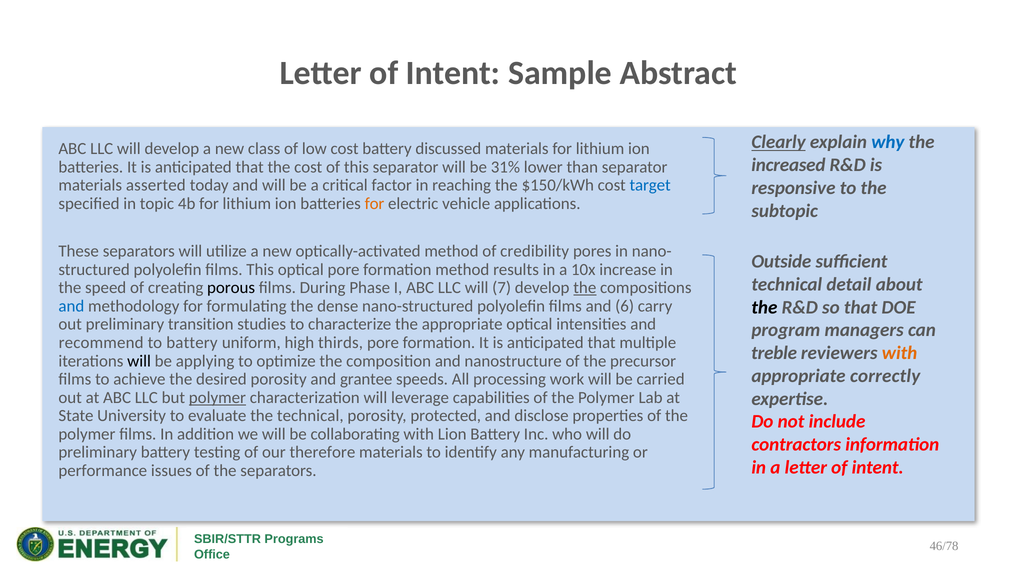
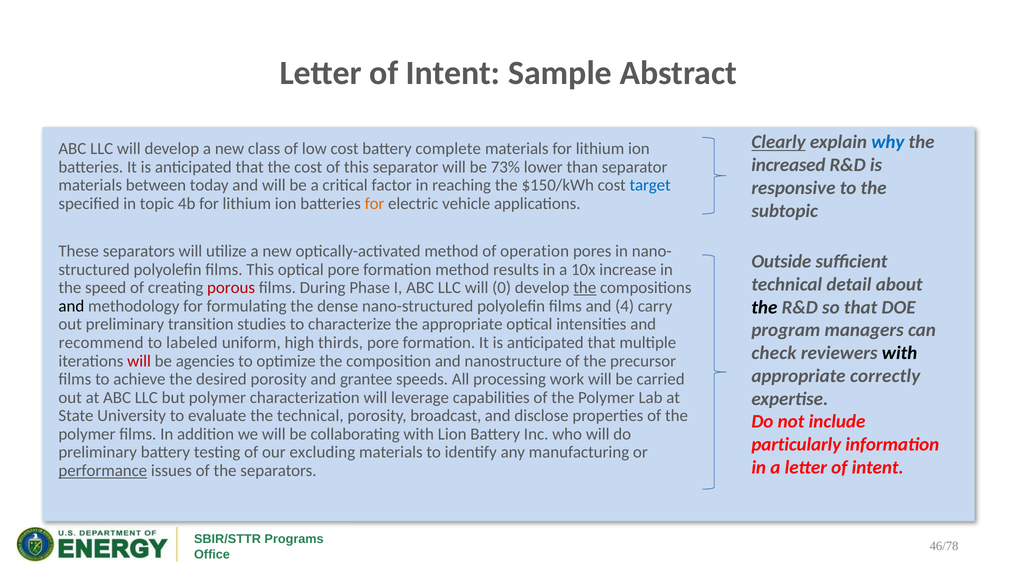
discussed: discussed -> complete
31%: 31% -> 73%
asserted: asserted -> between
credibility: credibility -> operation
porous colour: black -> red
7: 7 -> 0
and at (71, 306) colour: blue -> black
6: 6 -> 4
to battery: battery -> labeled
treble: treble -> check
with at (900, 353) colour: orange -> black
will at (139, 361) colour: black -> red
applying: applying -> agencies
polymer at (217, 398) underline: present -> none
protected: protected -> broadcast
contractors: contractors -> particularly
therefore: therefore -> excluding
performance underline: none -> present
